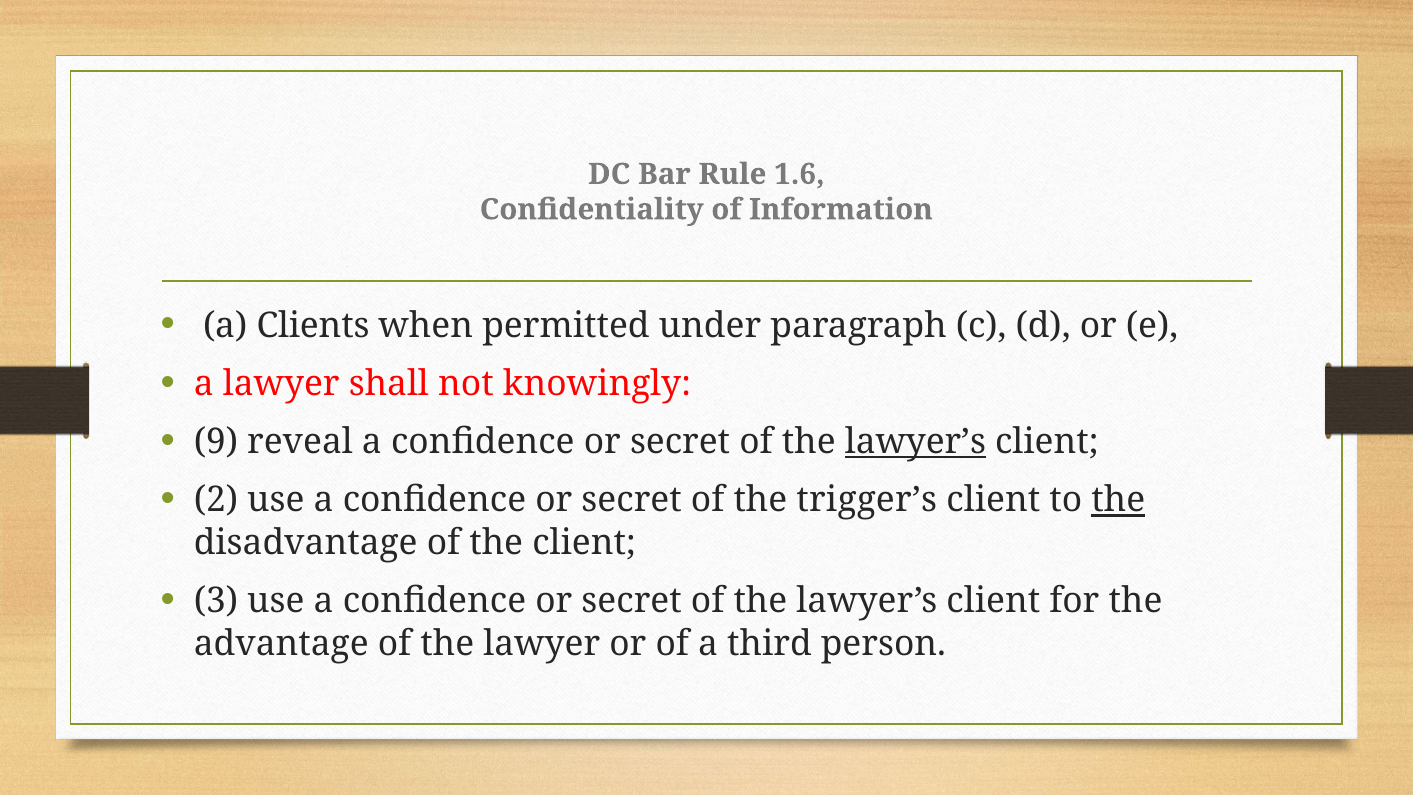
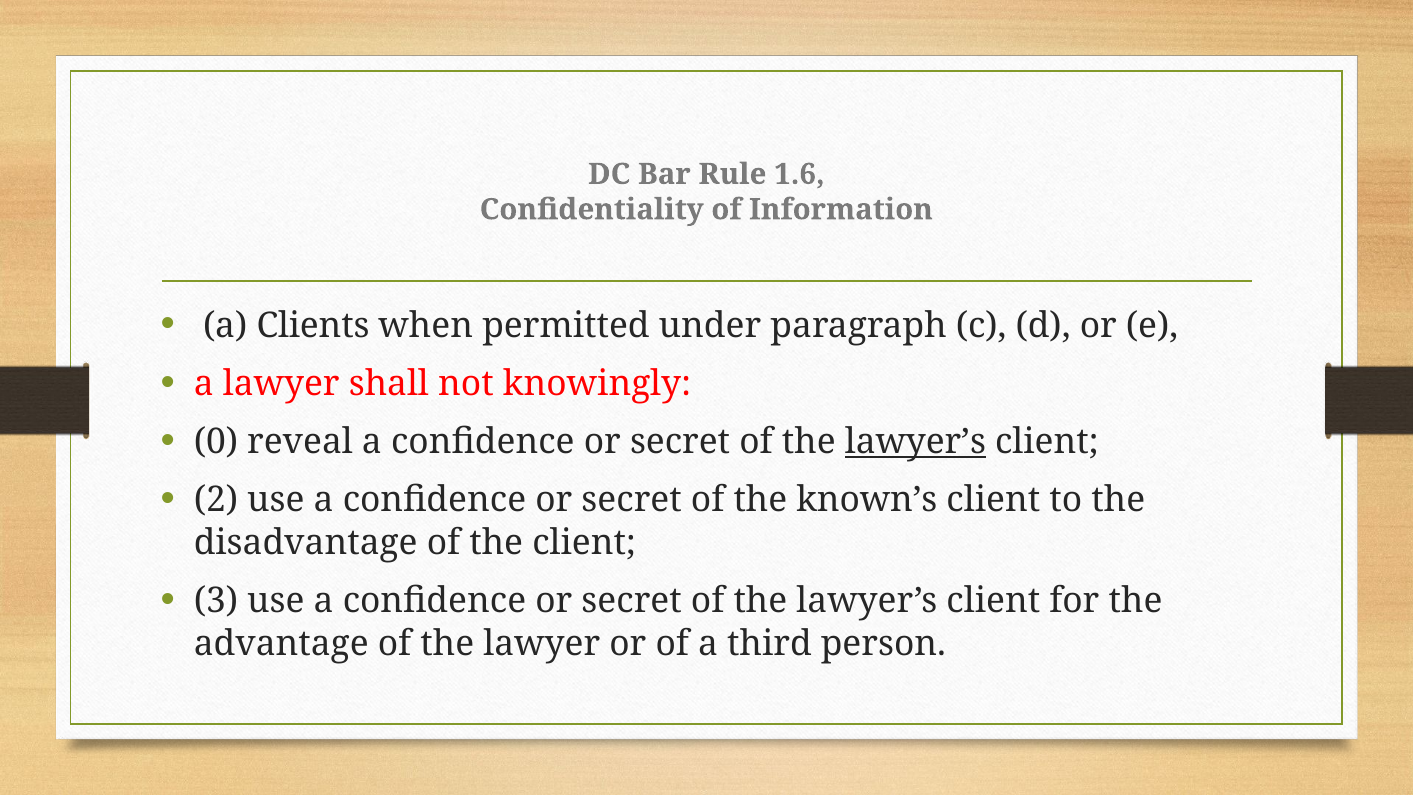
9: 9 -> 0
trigger’s: trigger’s -> known’s
the at (1118, 500) underline: present -> none
